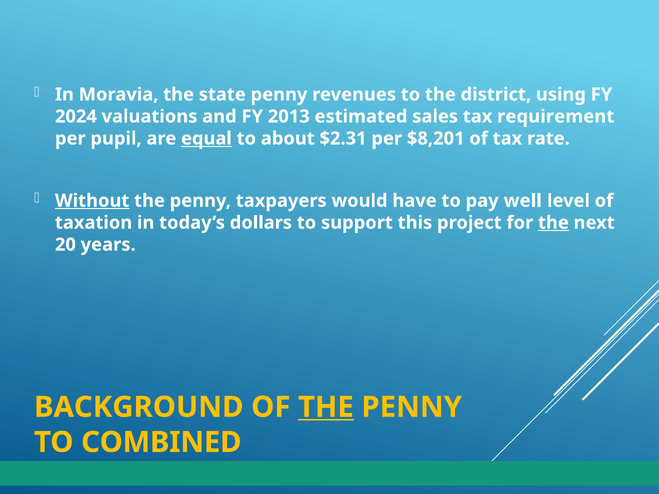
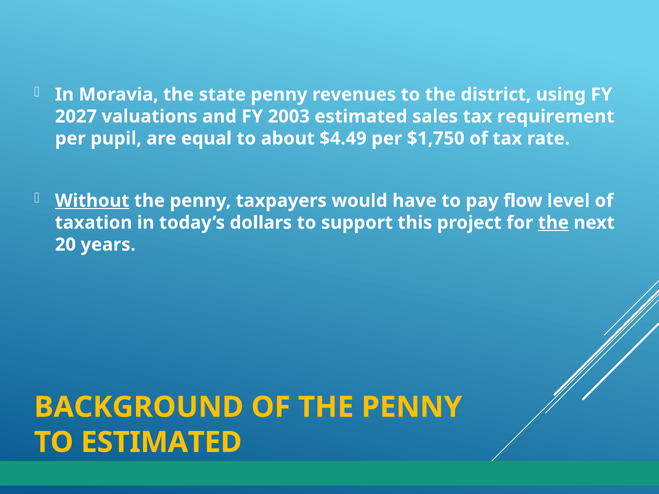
2024: 2024 -> 2027
2013: 2013 -> 2003
equal underline: present -> none
$2.31: $2.31 -> $4.49
$8,201: $8,201 -> $1,750
well: well -> flow
THE at (326, 407) underline: present -> none
TO COMBINED: COMBINED -> ESTIMATED
